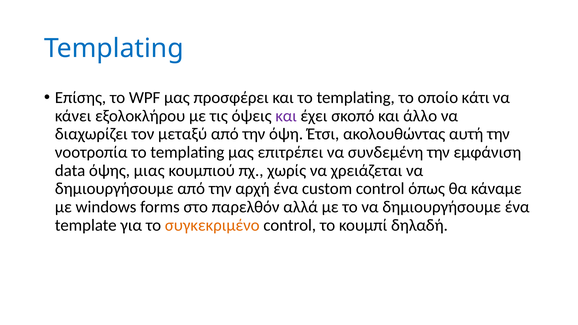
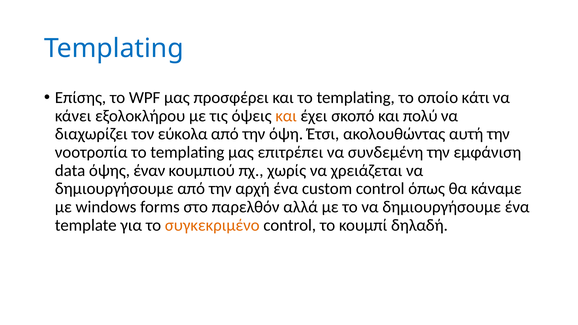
και at (286, 116) colour: purple -> orange
άλλο: άλλο -> πολύ
μεταξύ: μεταξύ -> εύκολα
μιας: μιας -> έναν
